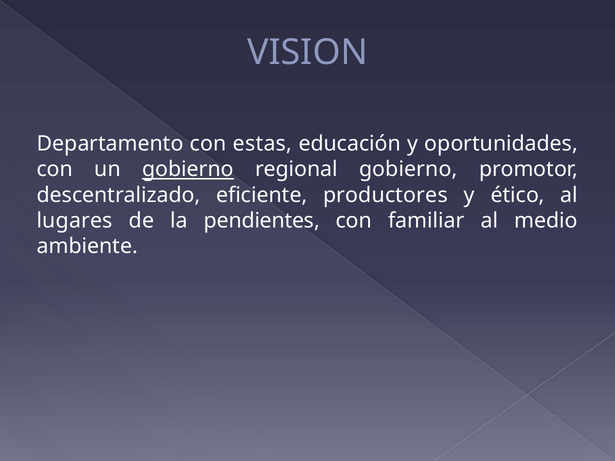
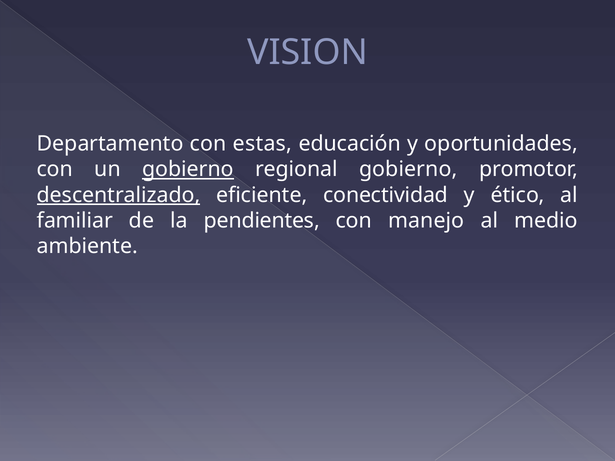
descentralizado underline: none -> present
productores: productores -> conectividad
lugares: lugares -> familiar
familiar: familiar -> manejo
